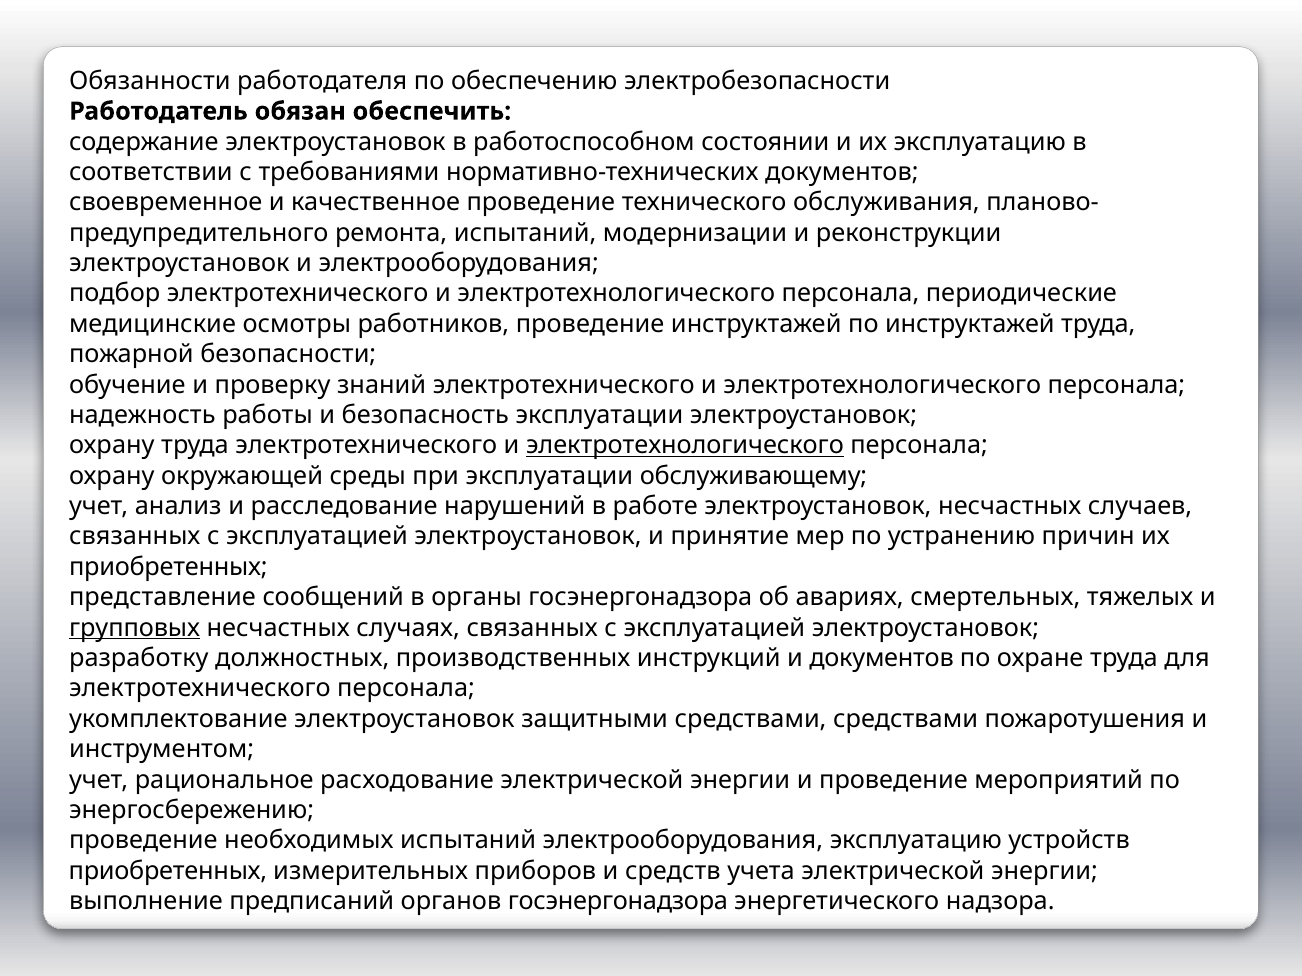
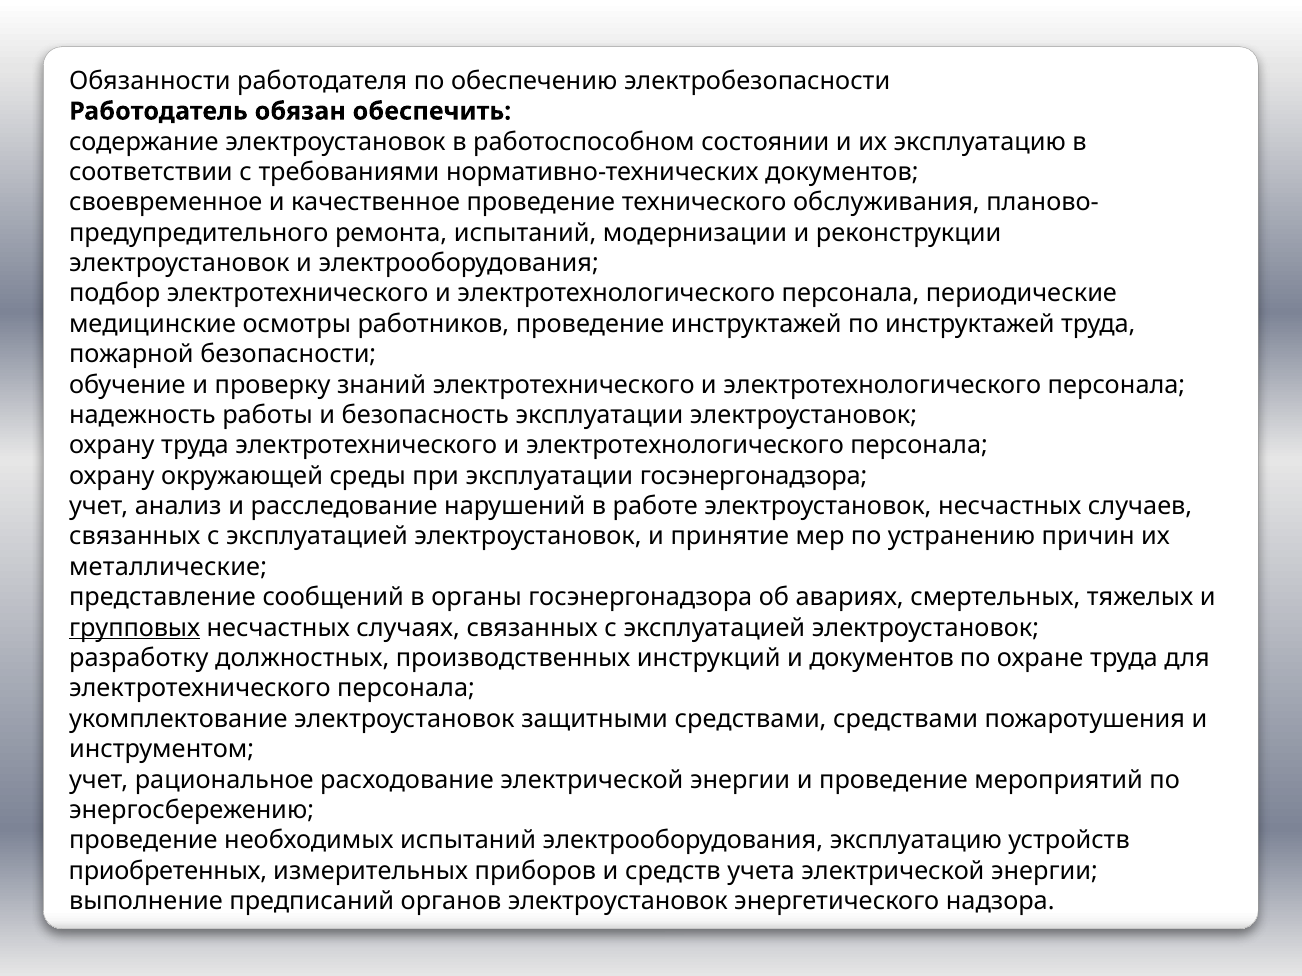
электротехнологического at (685, 446) underline: present -> none
эксплуатации обслуживающему: обслуживающему -> госэнергонадзора
приобретенных at (168, 567): приобретенных -> металлические
органов госэнергонадзора: госэнергонадзора -> электроустановок
